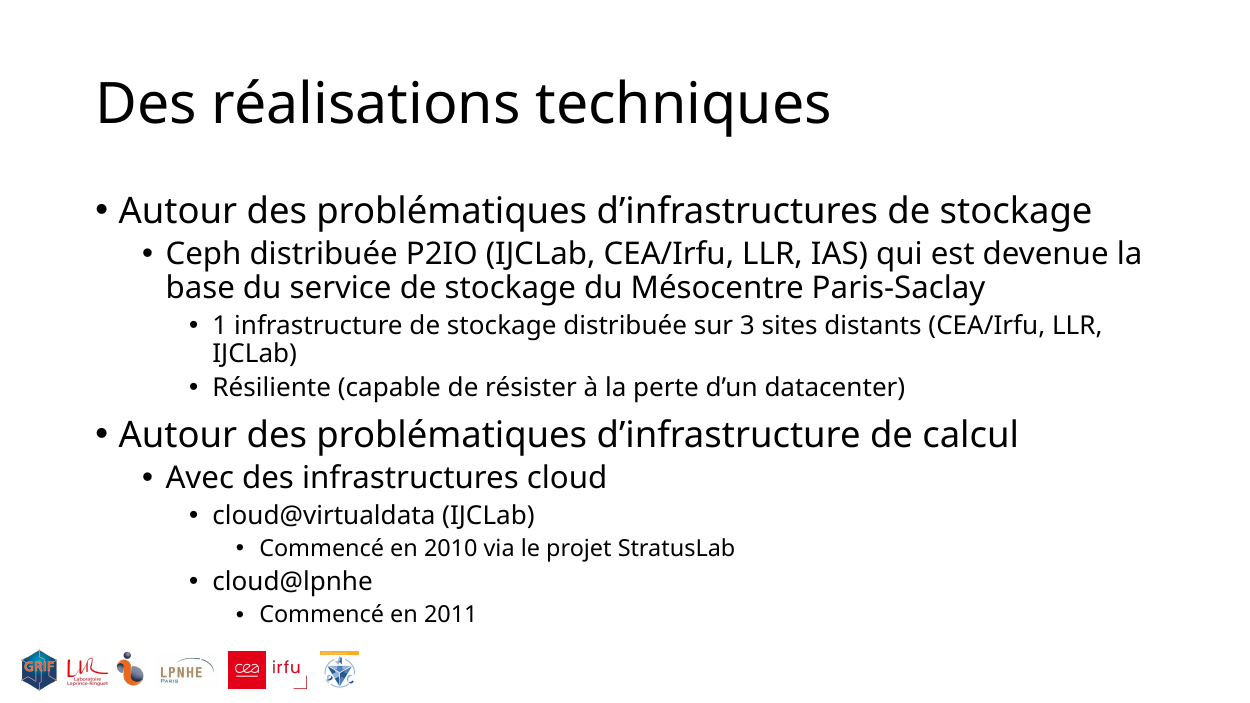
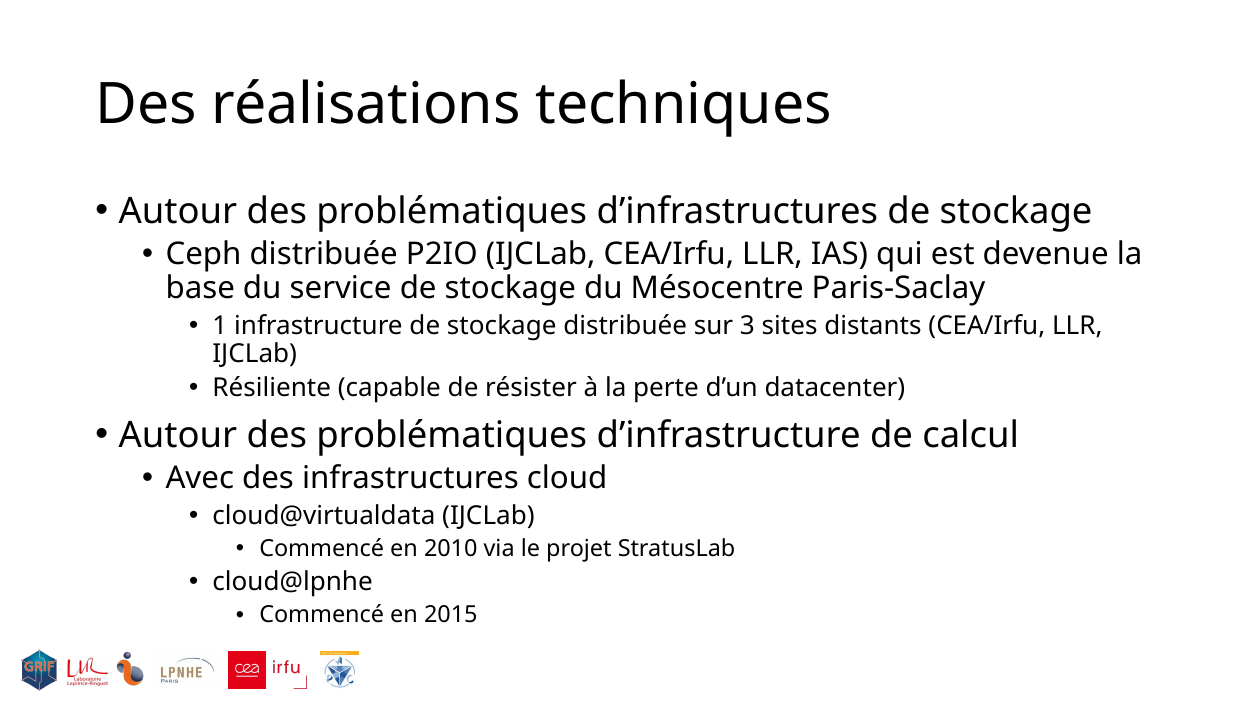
2011: 2011 -> 2015
